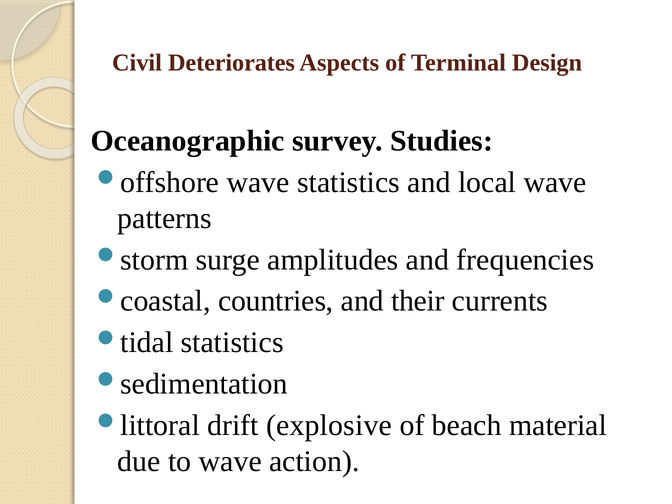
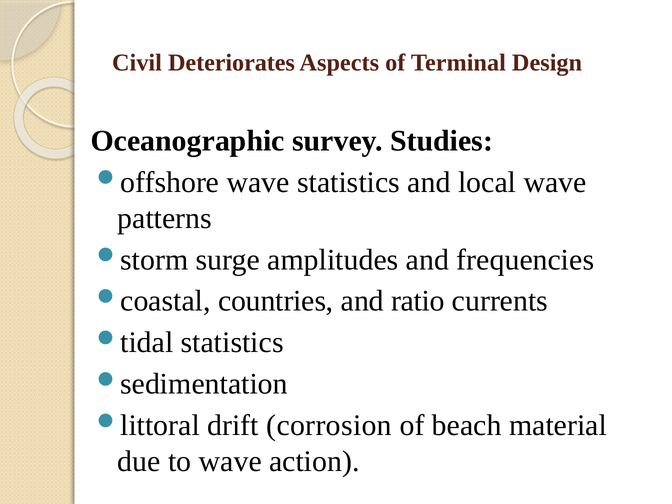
their: their -> ratio
explosive: explosive -> corrosion
